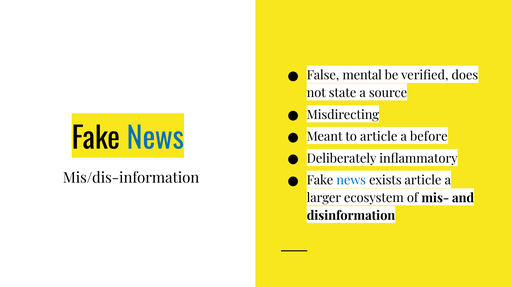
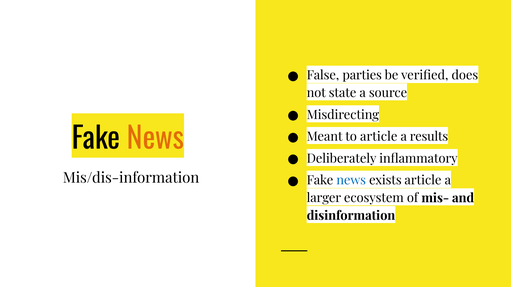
mental: mental -> parties
News at (155, 139) colour: blue -> orange
before: before -> results
